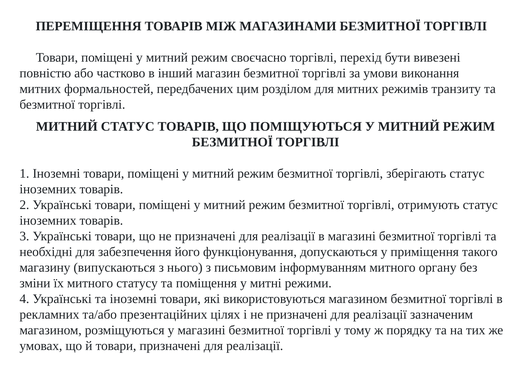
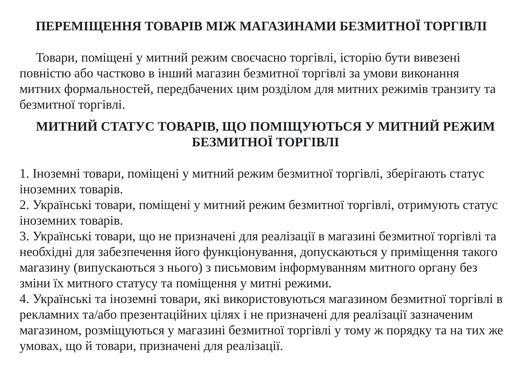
перехід: перехід -> історію
